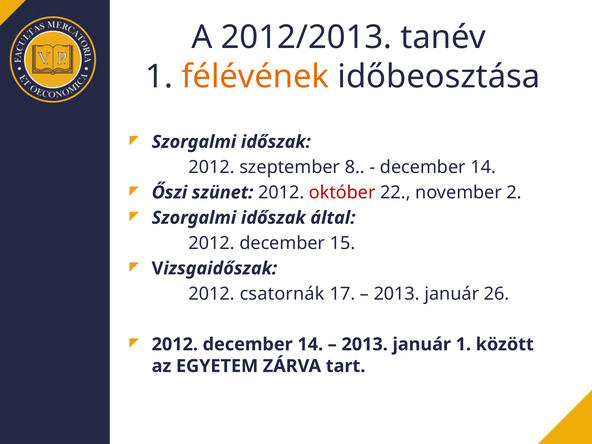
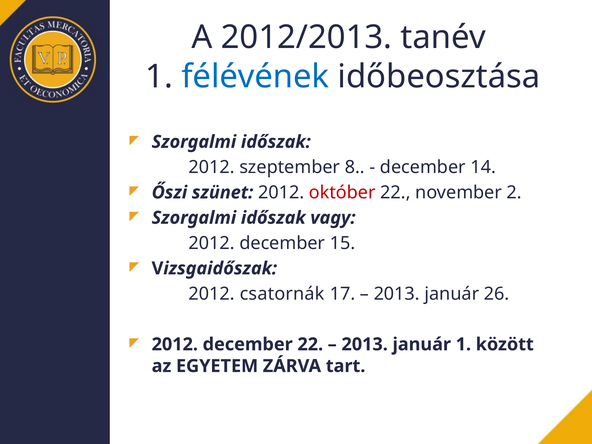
félévének colour: orange -> blue
által: által -> vagy
2012 december 14: 14 -> 22
